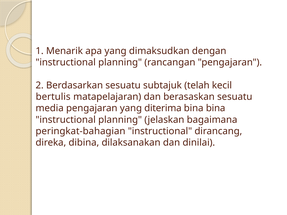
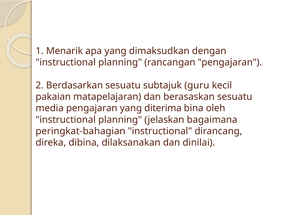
telah: telah -> guru
bertulis: bertulis -> pakaian
bina bina: bina -> oleh
